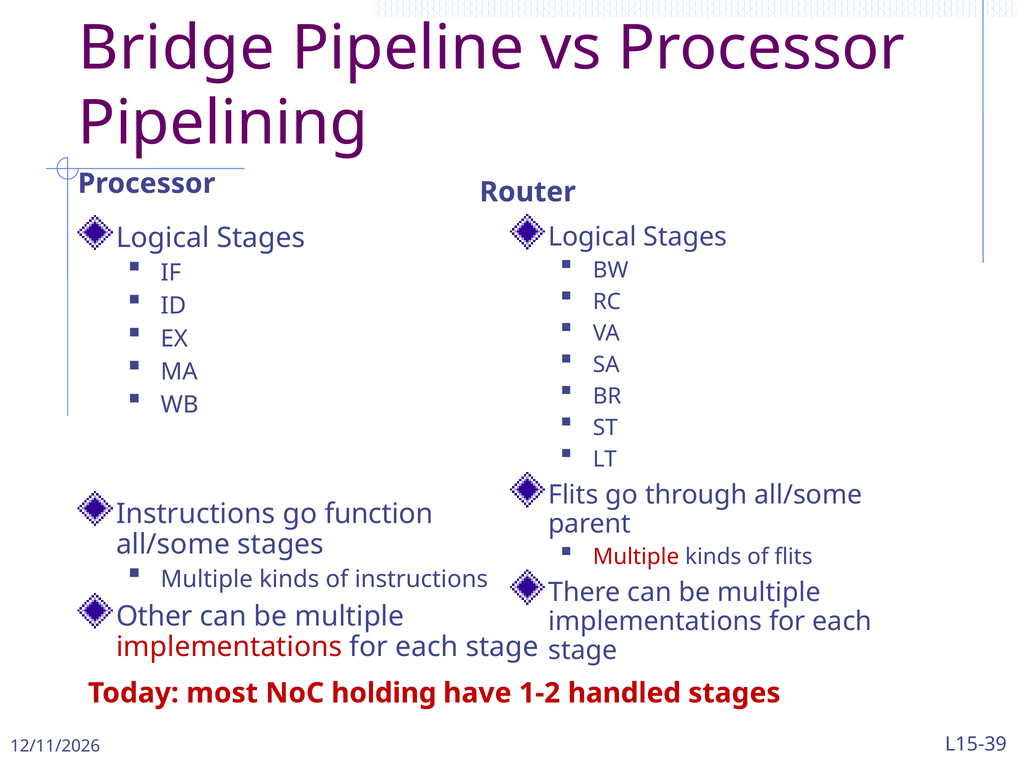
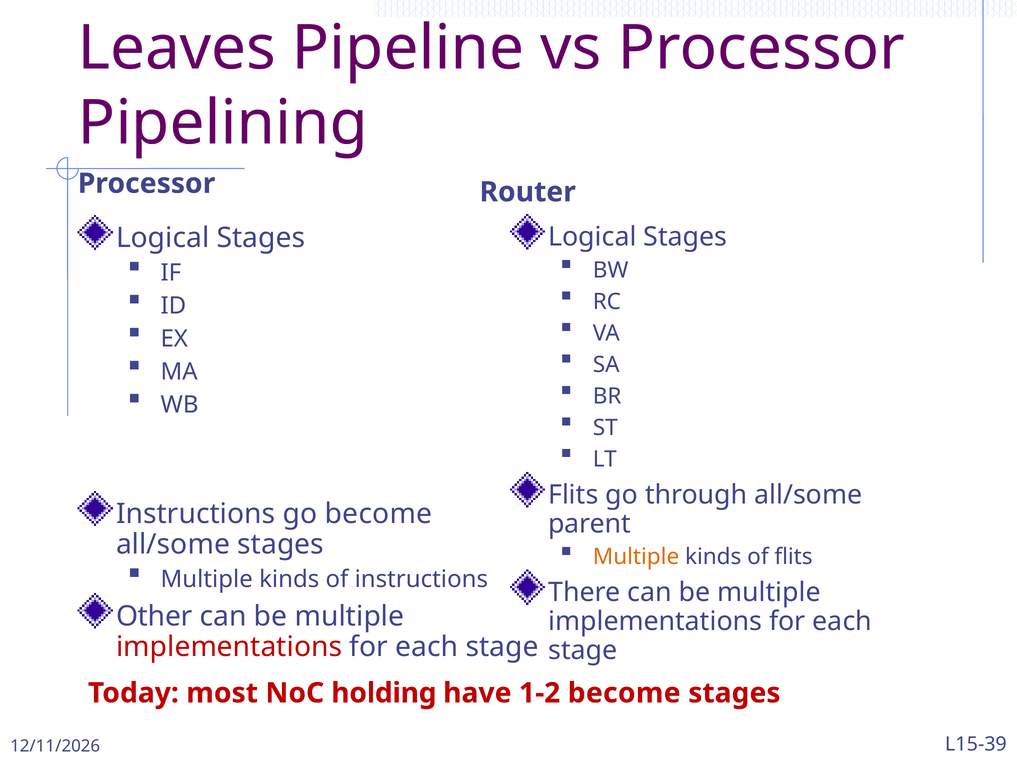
Bridge: Bridge -> Leaves
go function: function -> become
Multiple at (636, 557) colour: red -> orange
1-2 handled: handled -> become
